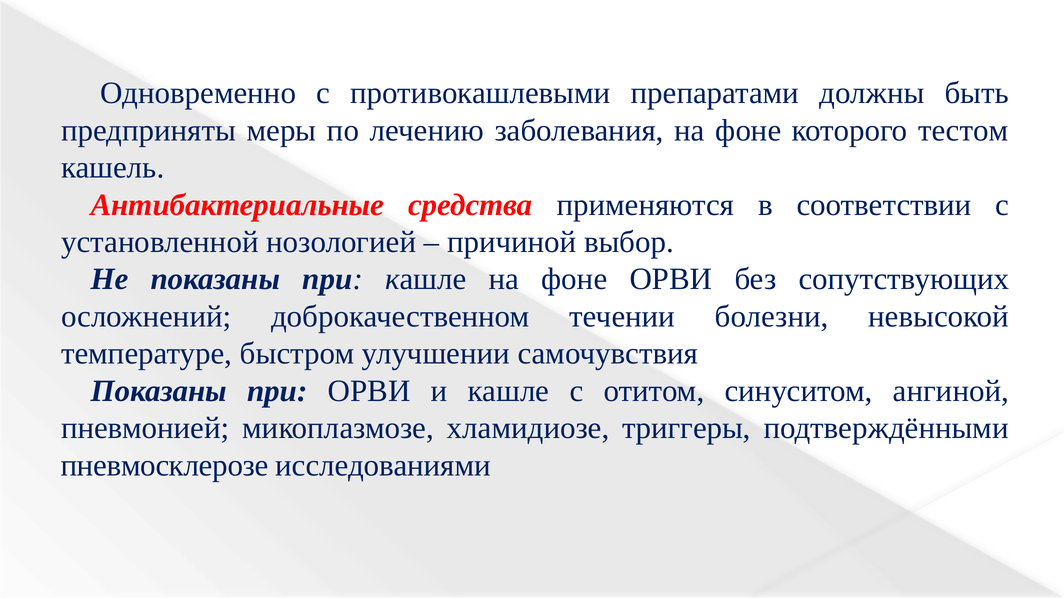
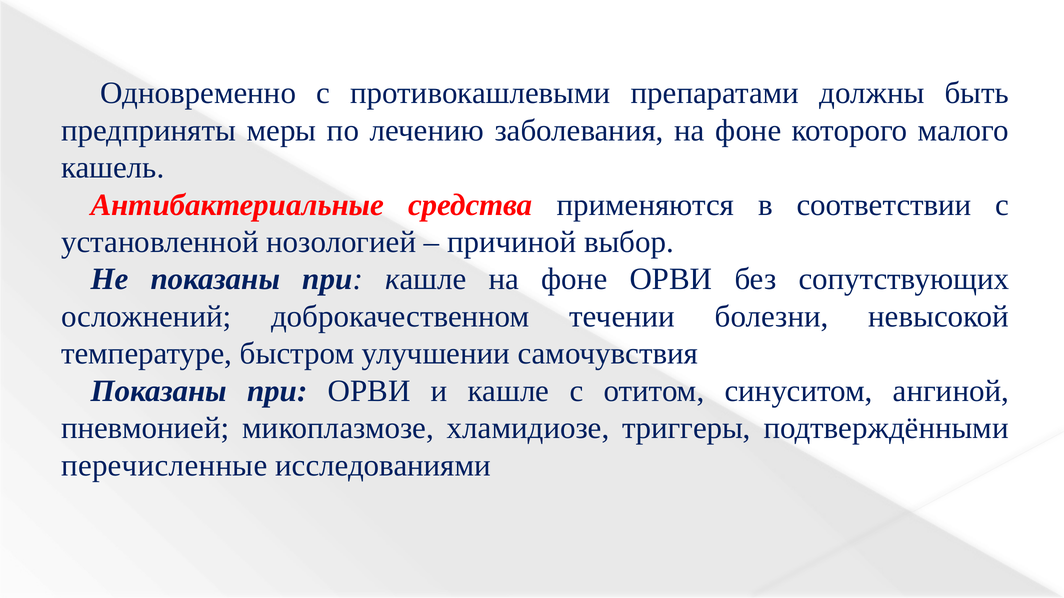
тестом: тестом -> малого
пневмосклерозе: пневмосклерозе -> перечисленные
